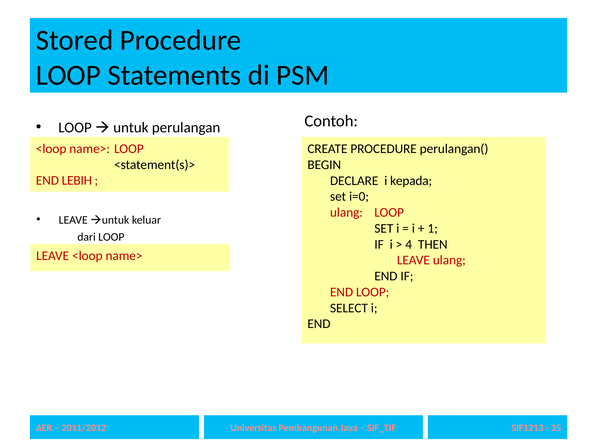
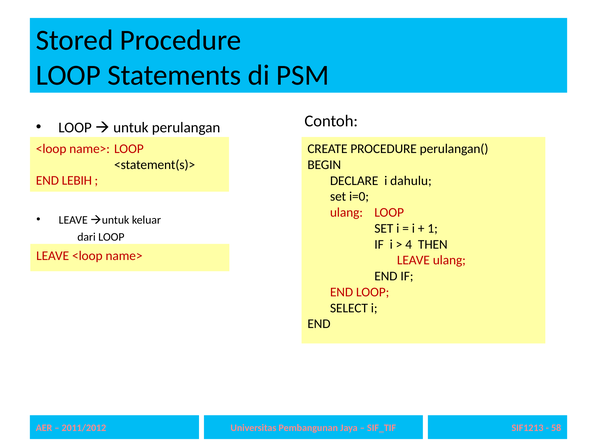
kepada: kepada -> dahulu
35: 35 -> 58
